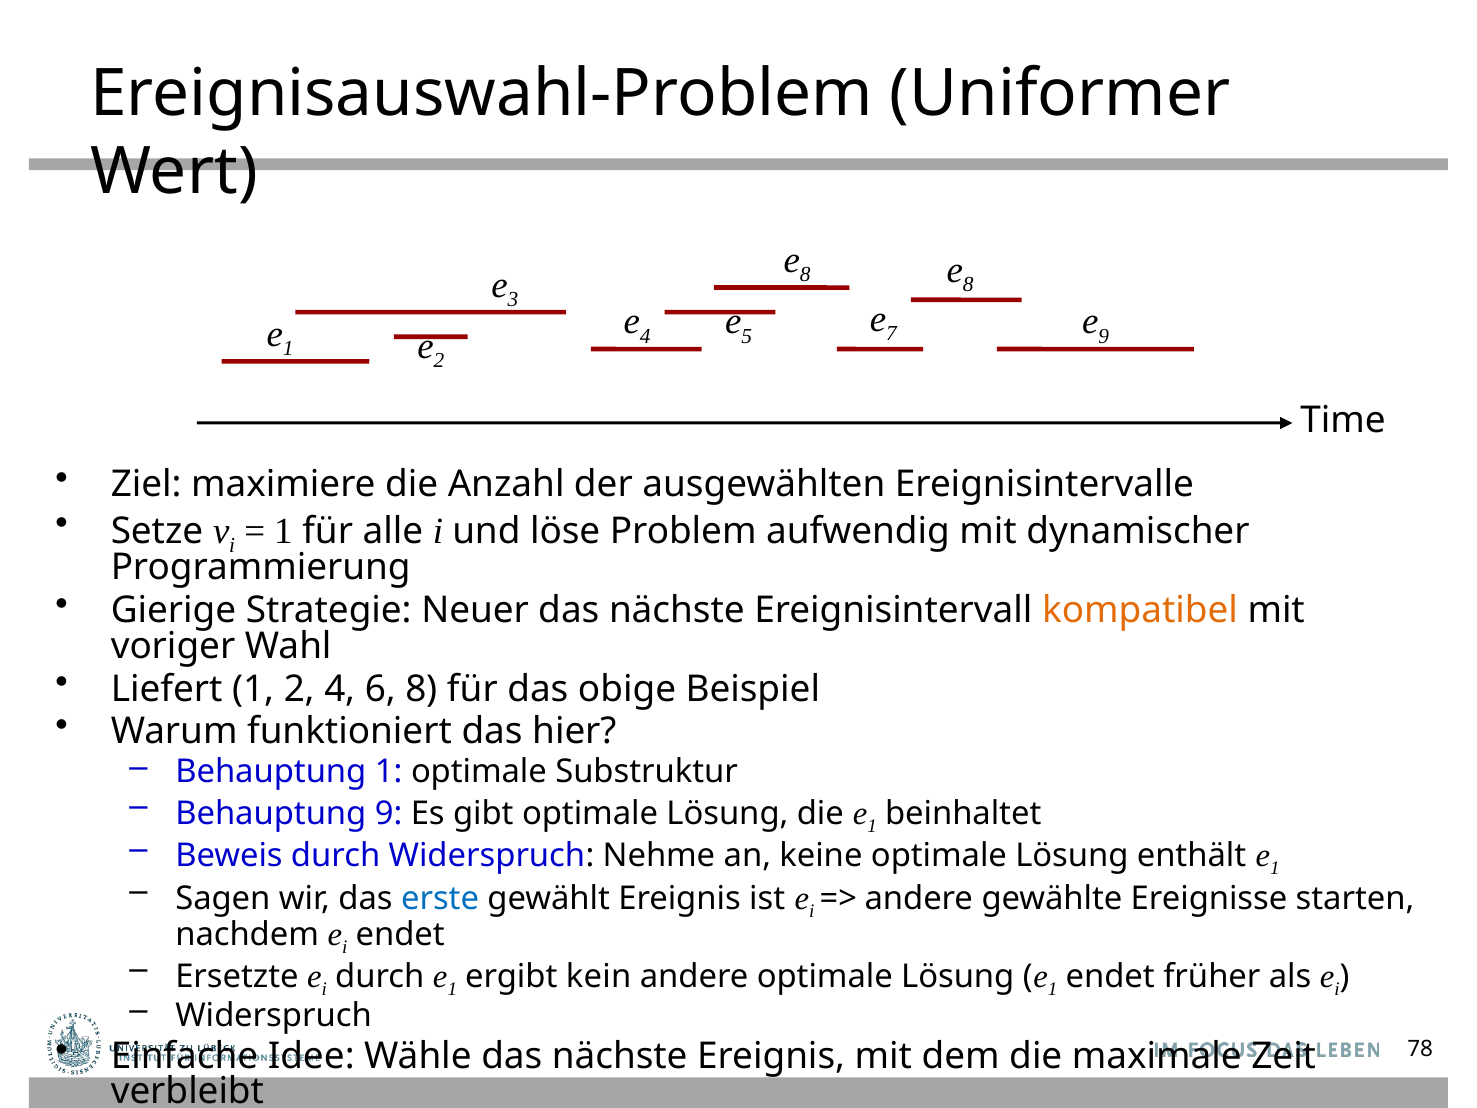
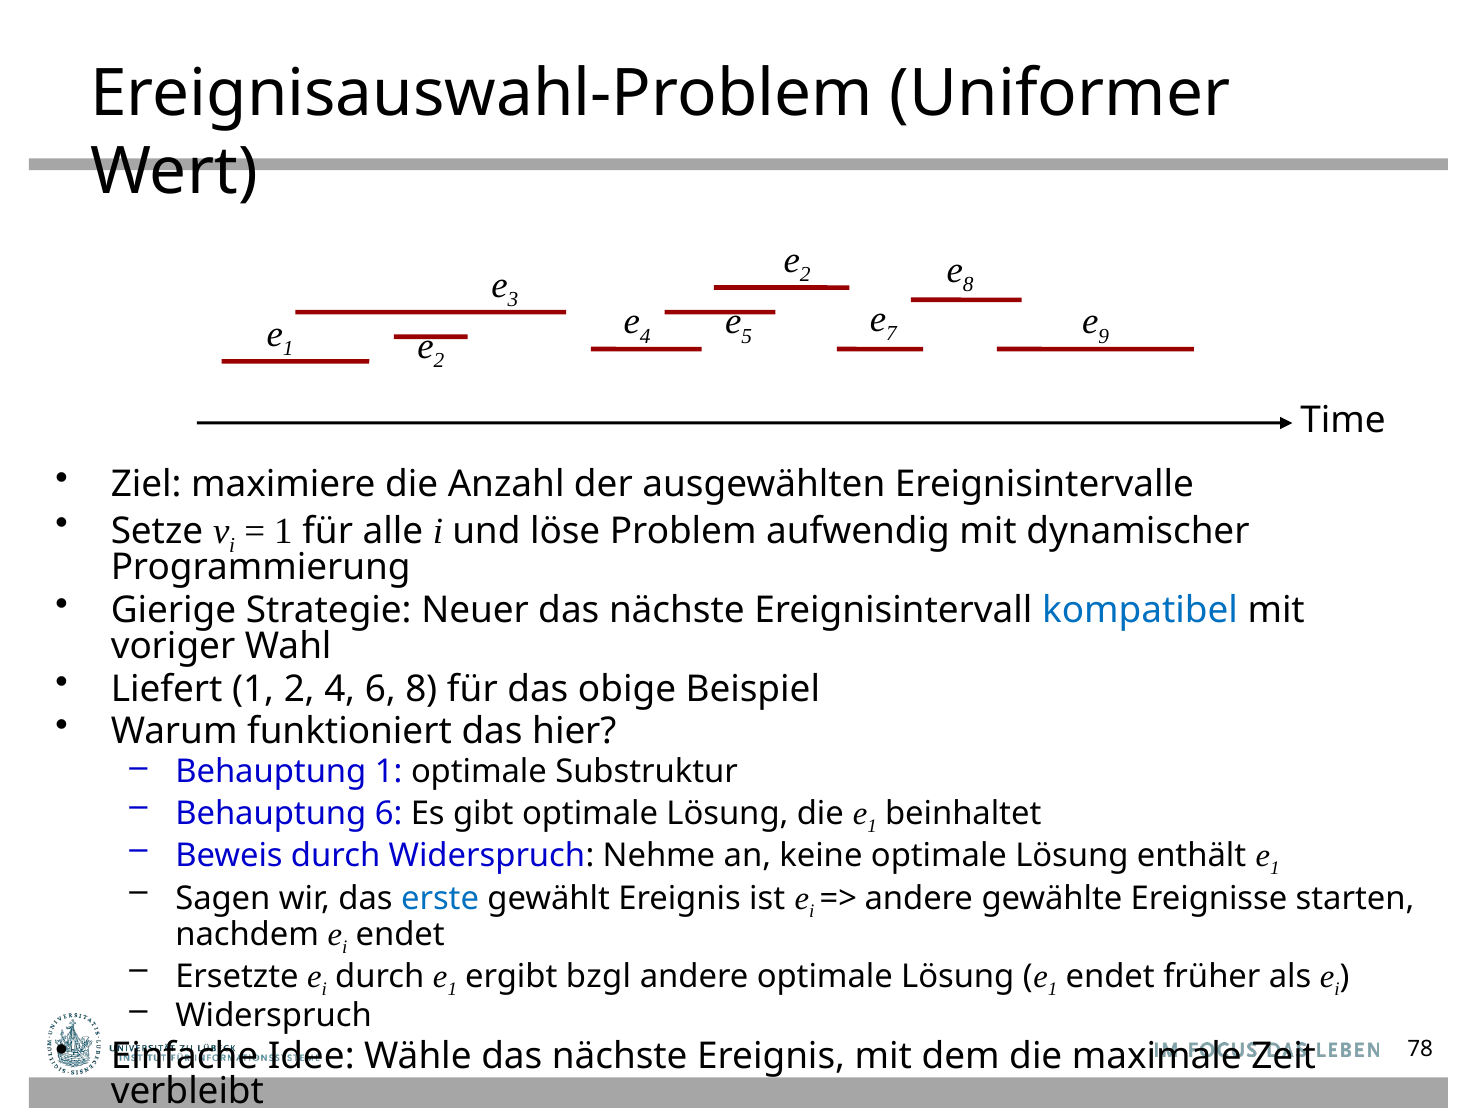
8 at (805, 275): 8 -> 2
kompatibel colour: orange -> blue
Behauptung 9: 9 -> 6
kein: kein -> bzgl
